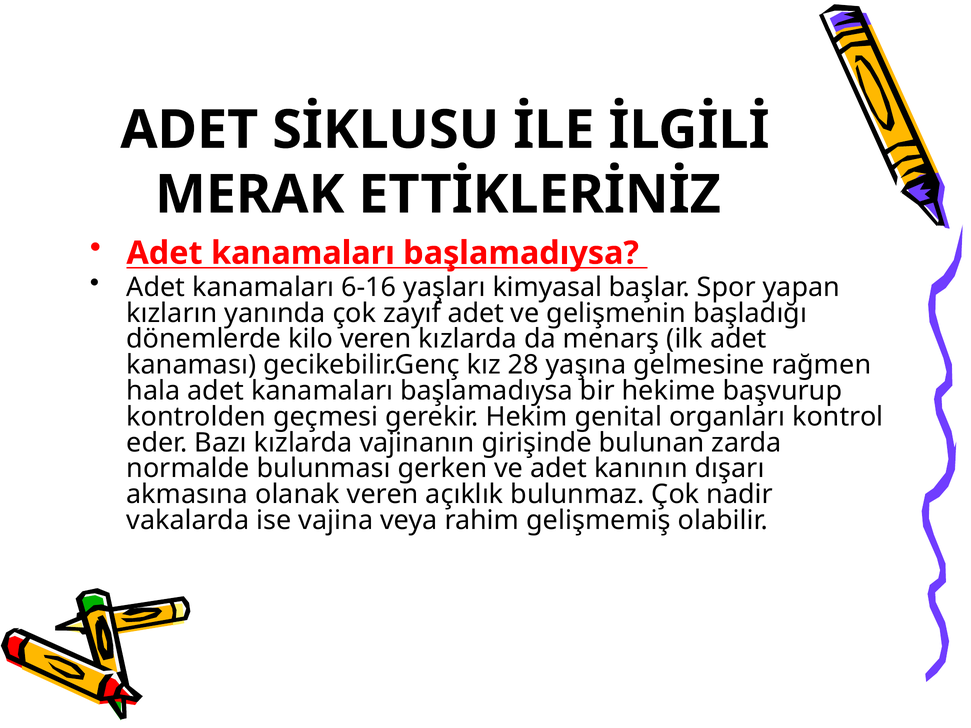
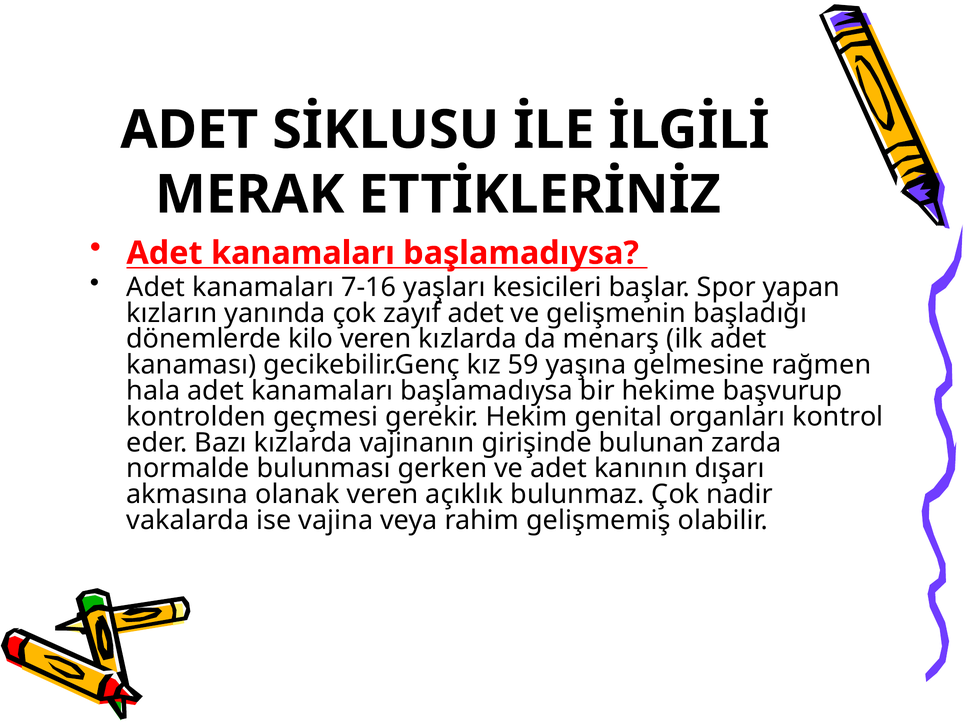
6-16: 6-16 -> 7-16
kimyasal: kimyasal -> kesicileri
28: 28 -> 59
